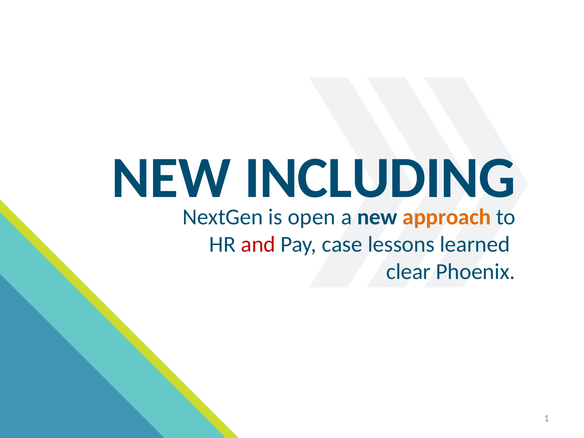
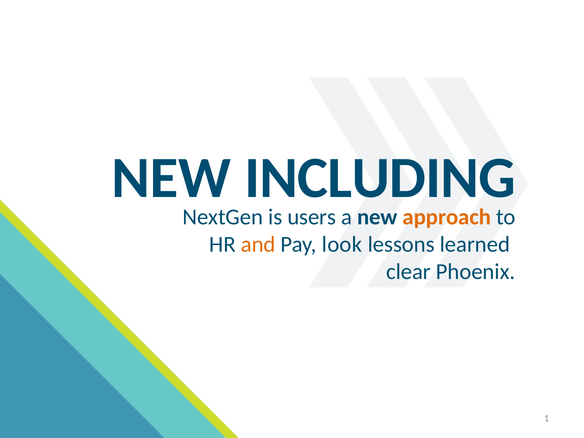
open: open -> users
and colour: red -> orange
case: case -> look
